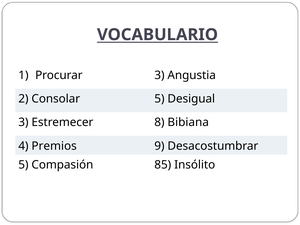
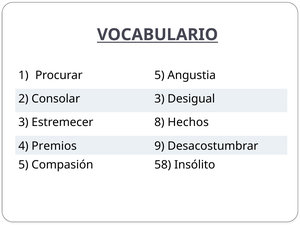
Procurar 3: 3 -> 5
Consolar 5: 5 -> 3
Bibiana: Bibiana -> Hechos
85: 85 -> 58
